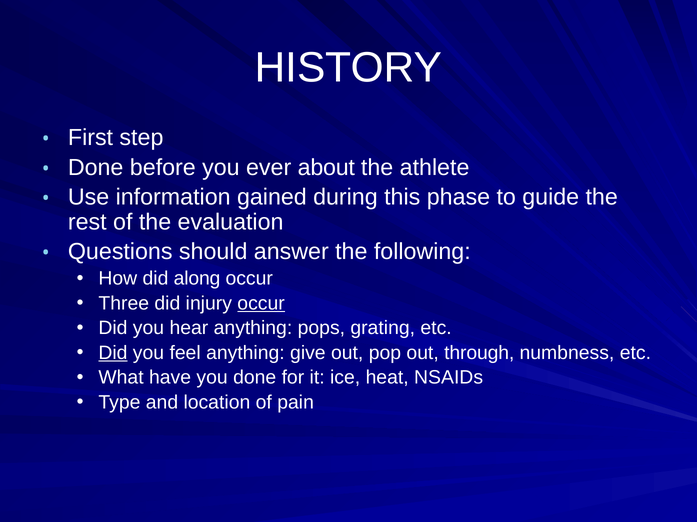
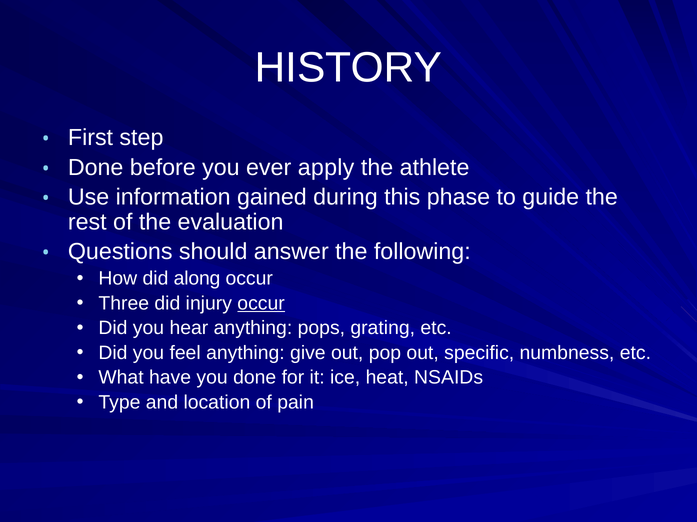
about: about -> apply
Did at (113, 353) underline: present -> none
through: through -> specific
